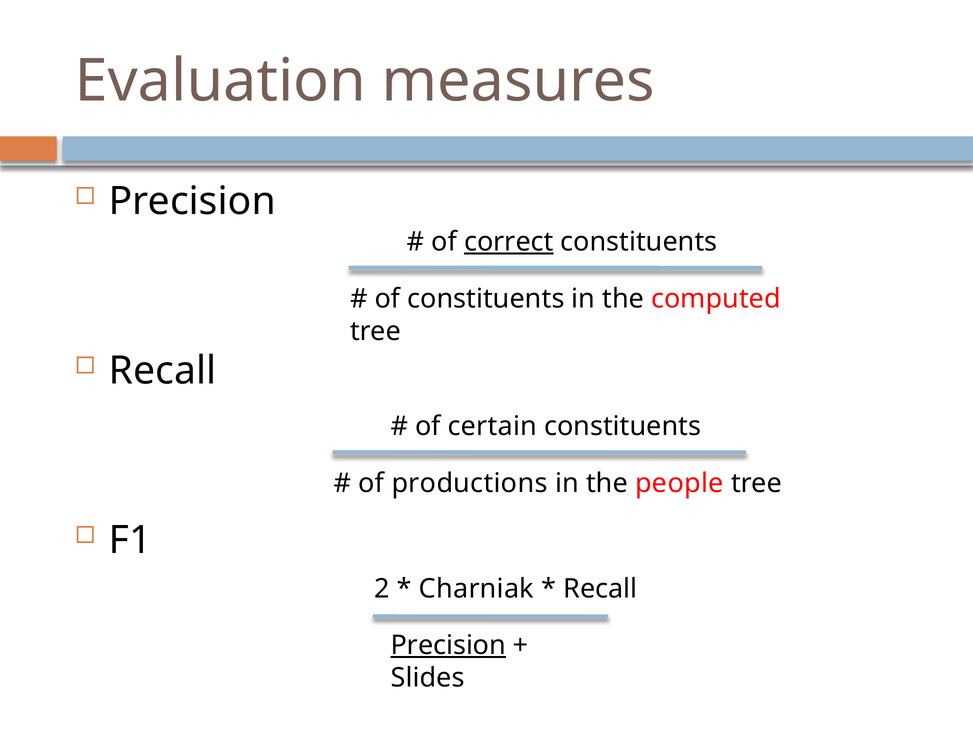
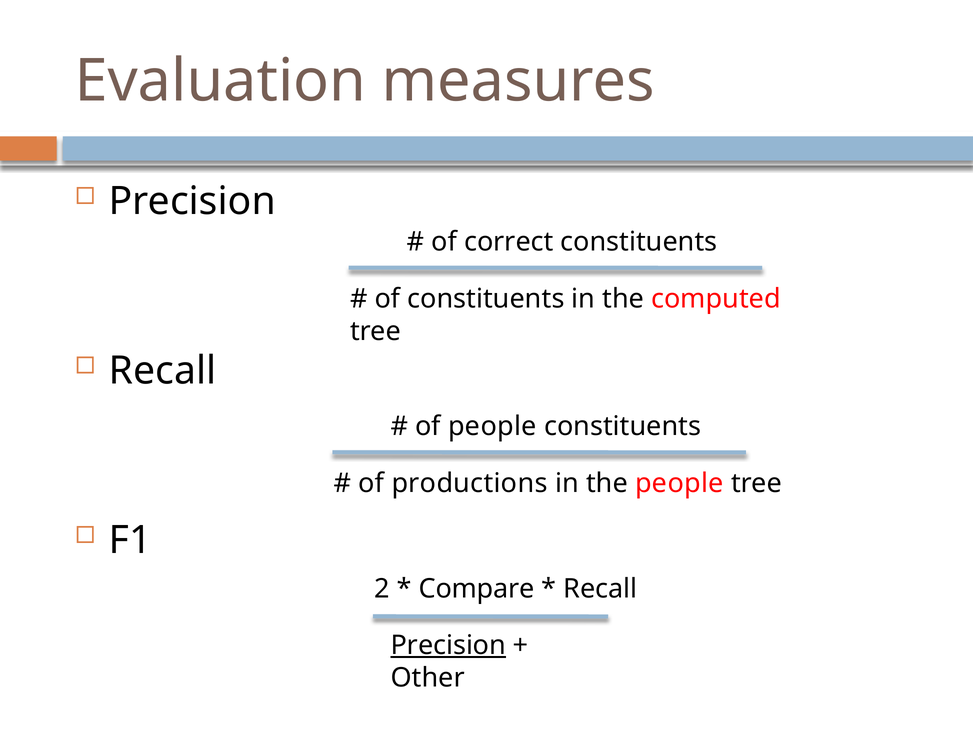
correct underline: present -> none
of certain: certain -> people
Charniak: Charniak -> Compare
Slides: Slides -> Other
